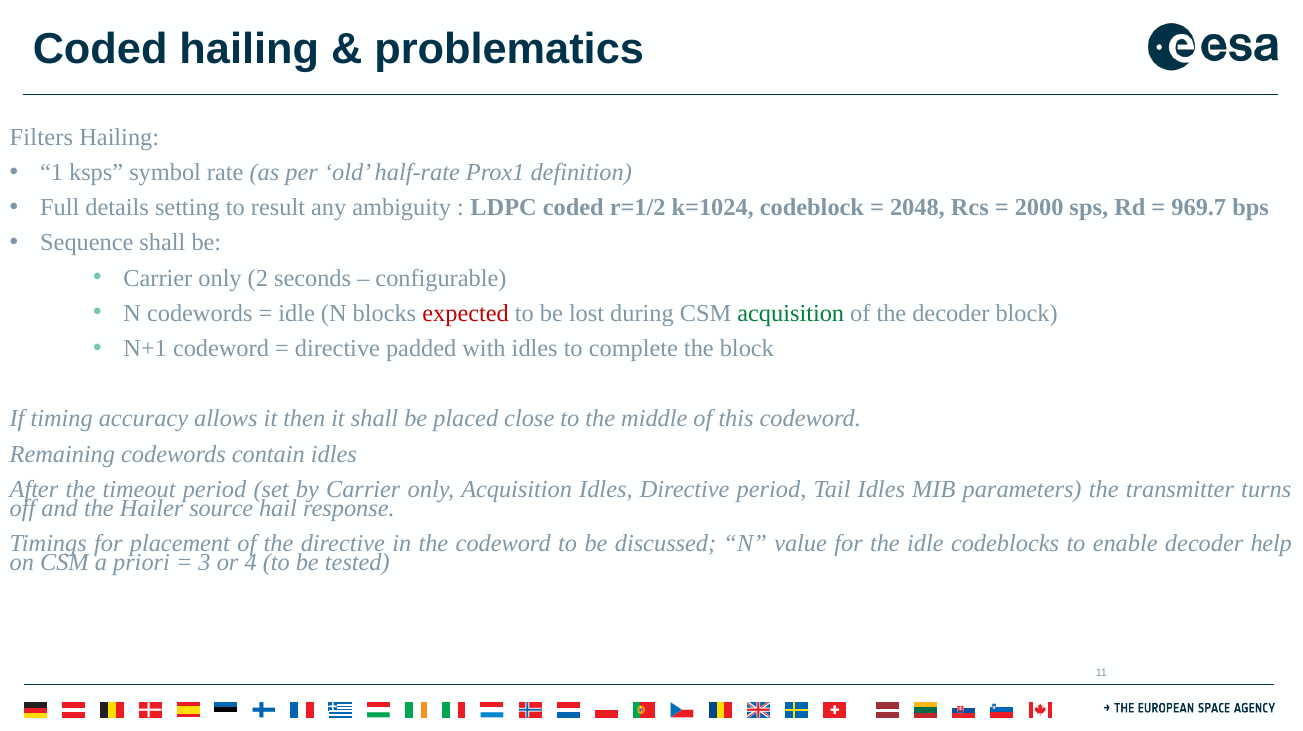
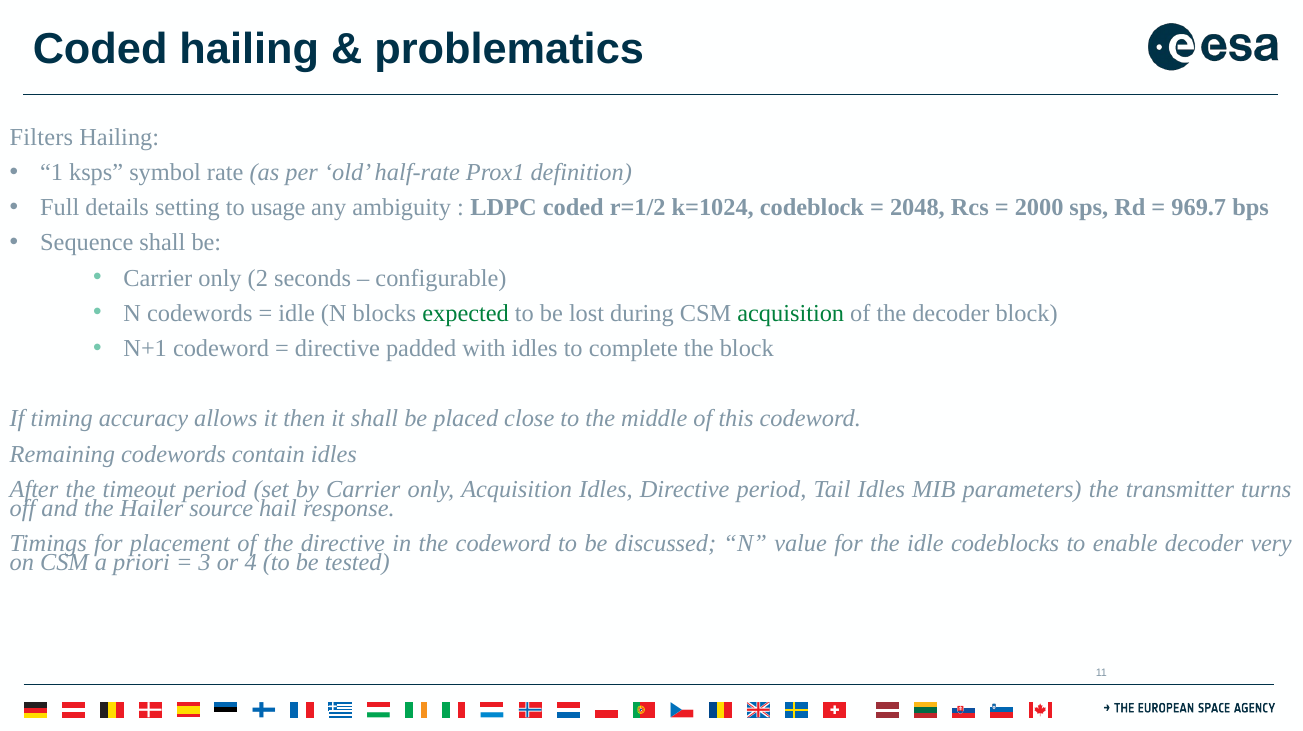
result: result -> usage
expected colour: red -> green
help: help -> very
